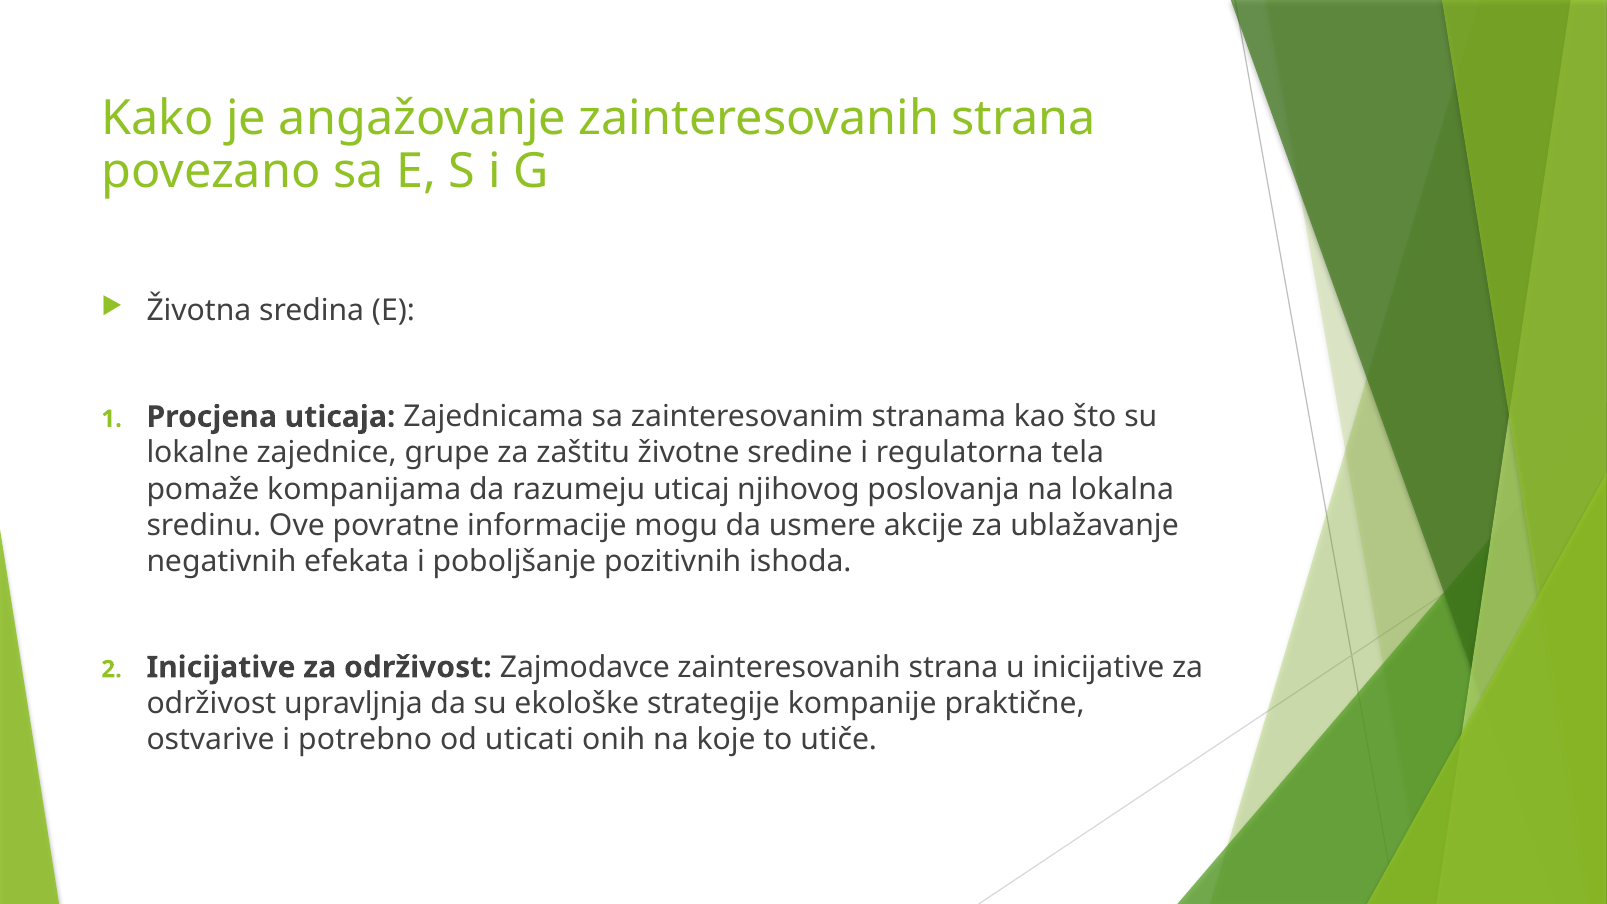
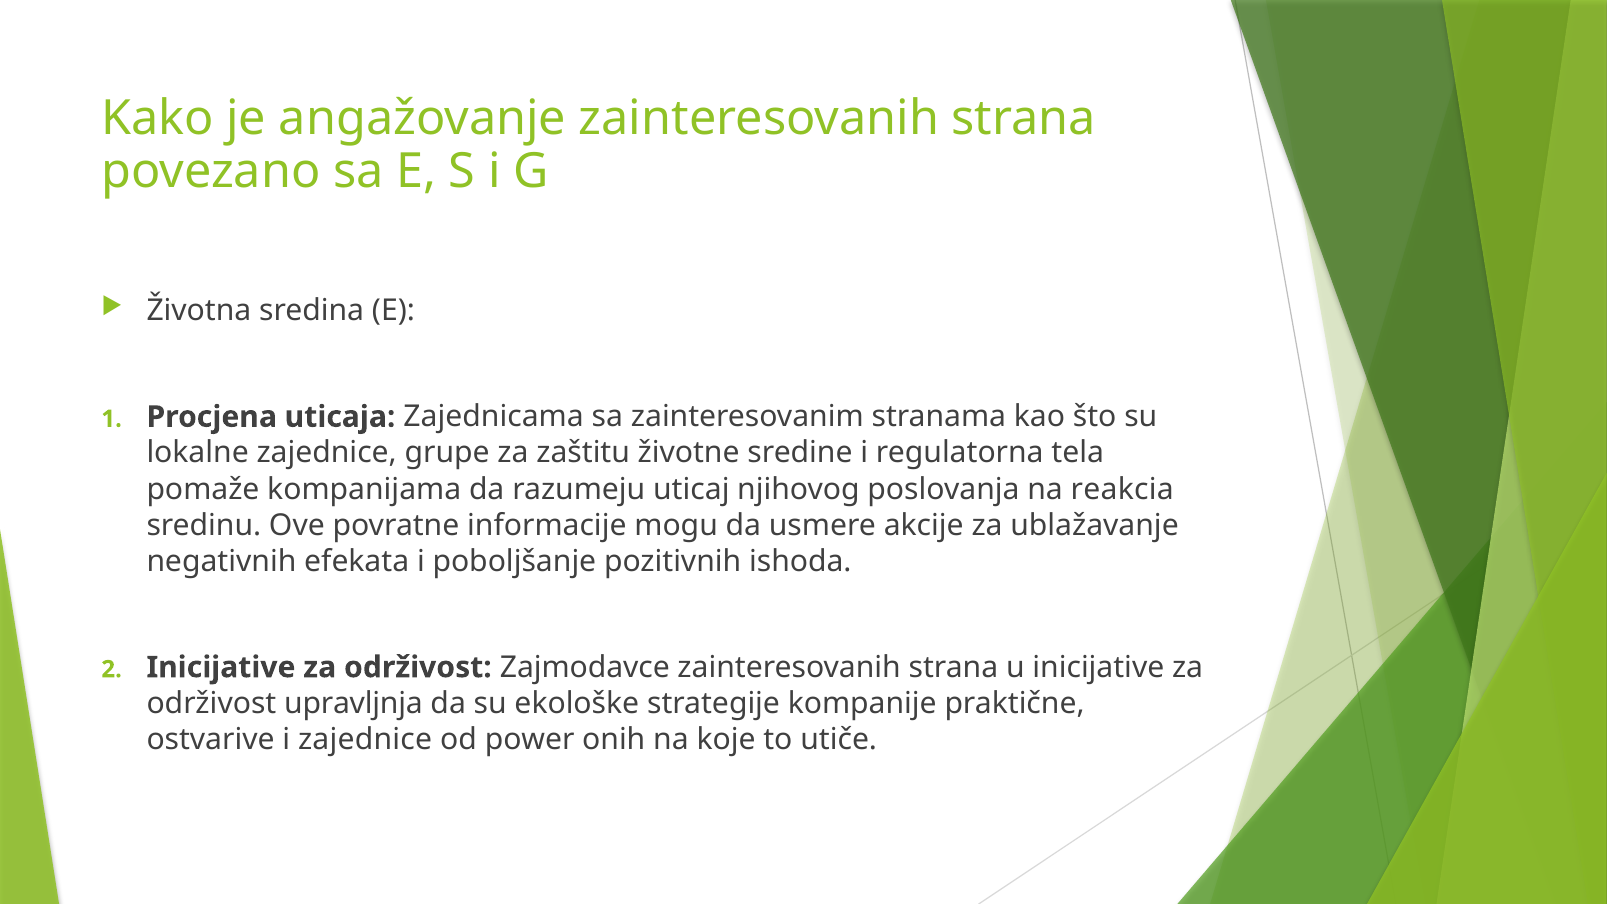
lokalna: lokalna -> reakcia
i potrebno: potrebno -> zajednice
uticati: uticati -> power
